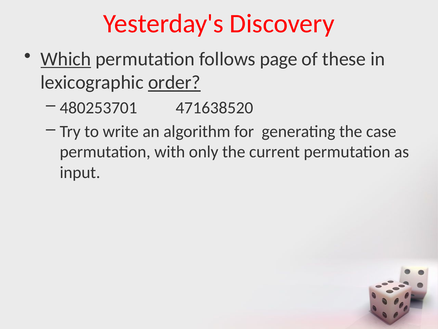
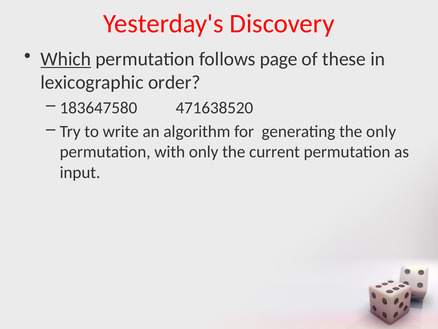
order underline: present -> none
480253701: 480253701 -> 183647580
the case: case -> only
